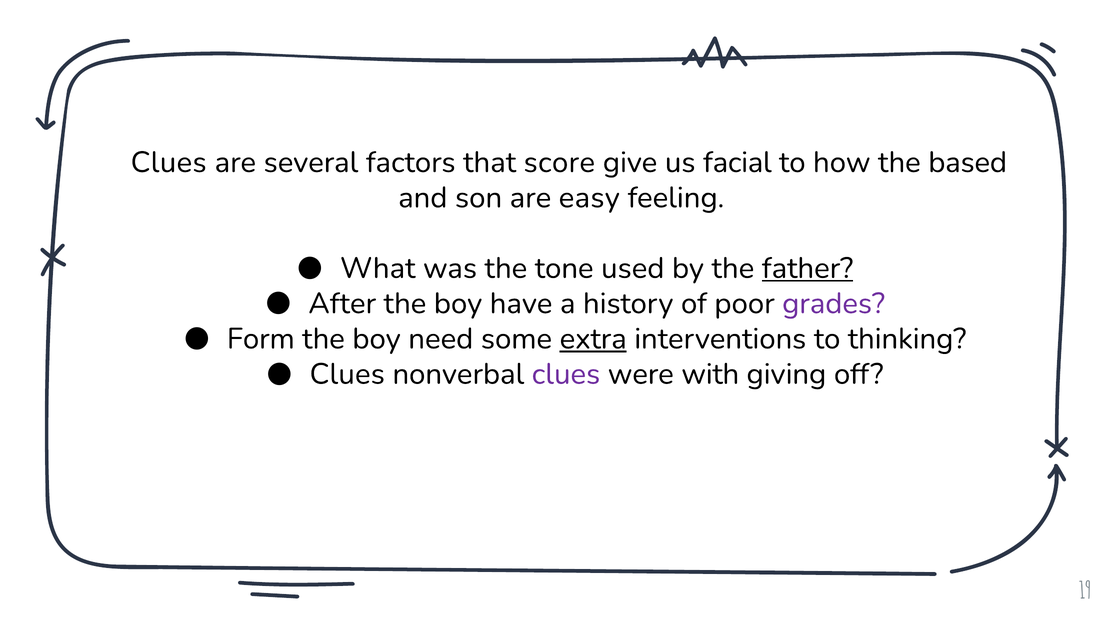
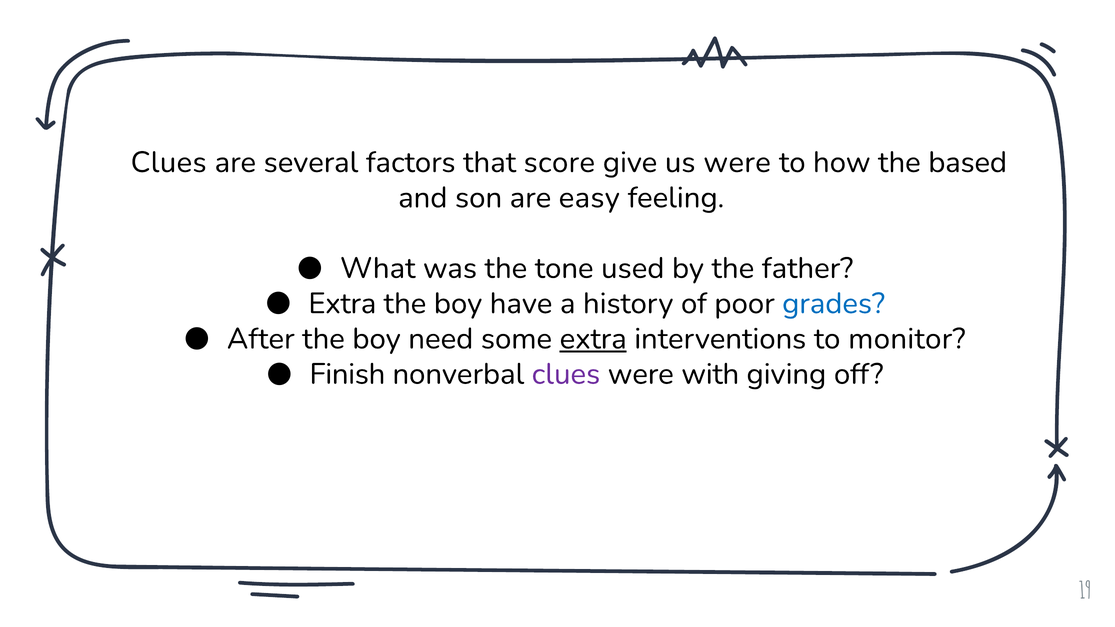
us facial: facial -> were
father underline: present -> none
After at (342, 304): After -> Extra
grades colour: purple -> blue
Form: Form -> After
thinking: thinking -> monitor
Clues at (347, 374): Clues -> Finish
